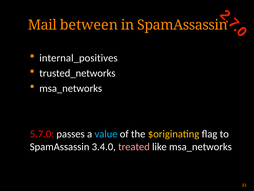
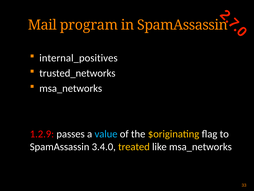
between: between -> program
5.7.0: 5.7.0 -> 1.2.9
treated colour: pink -> yellow
